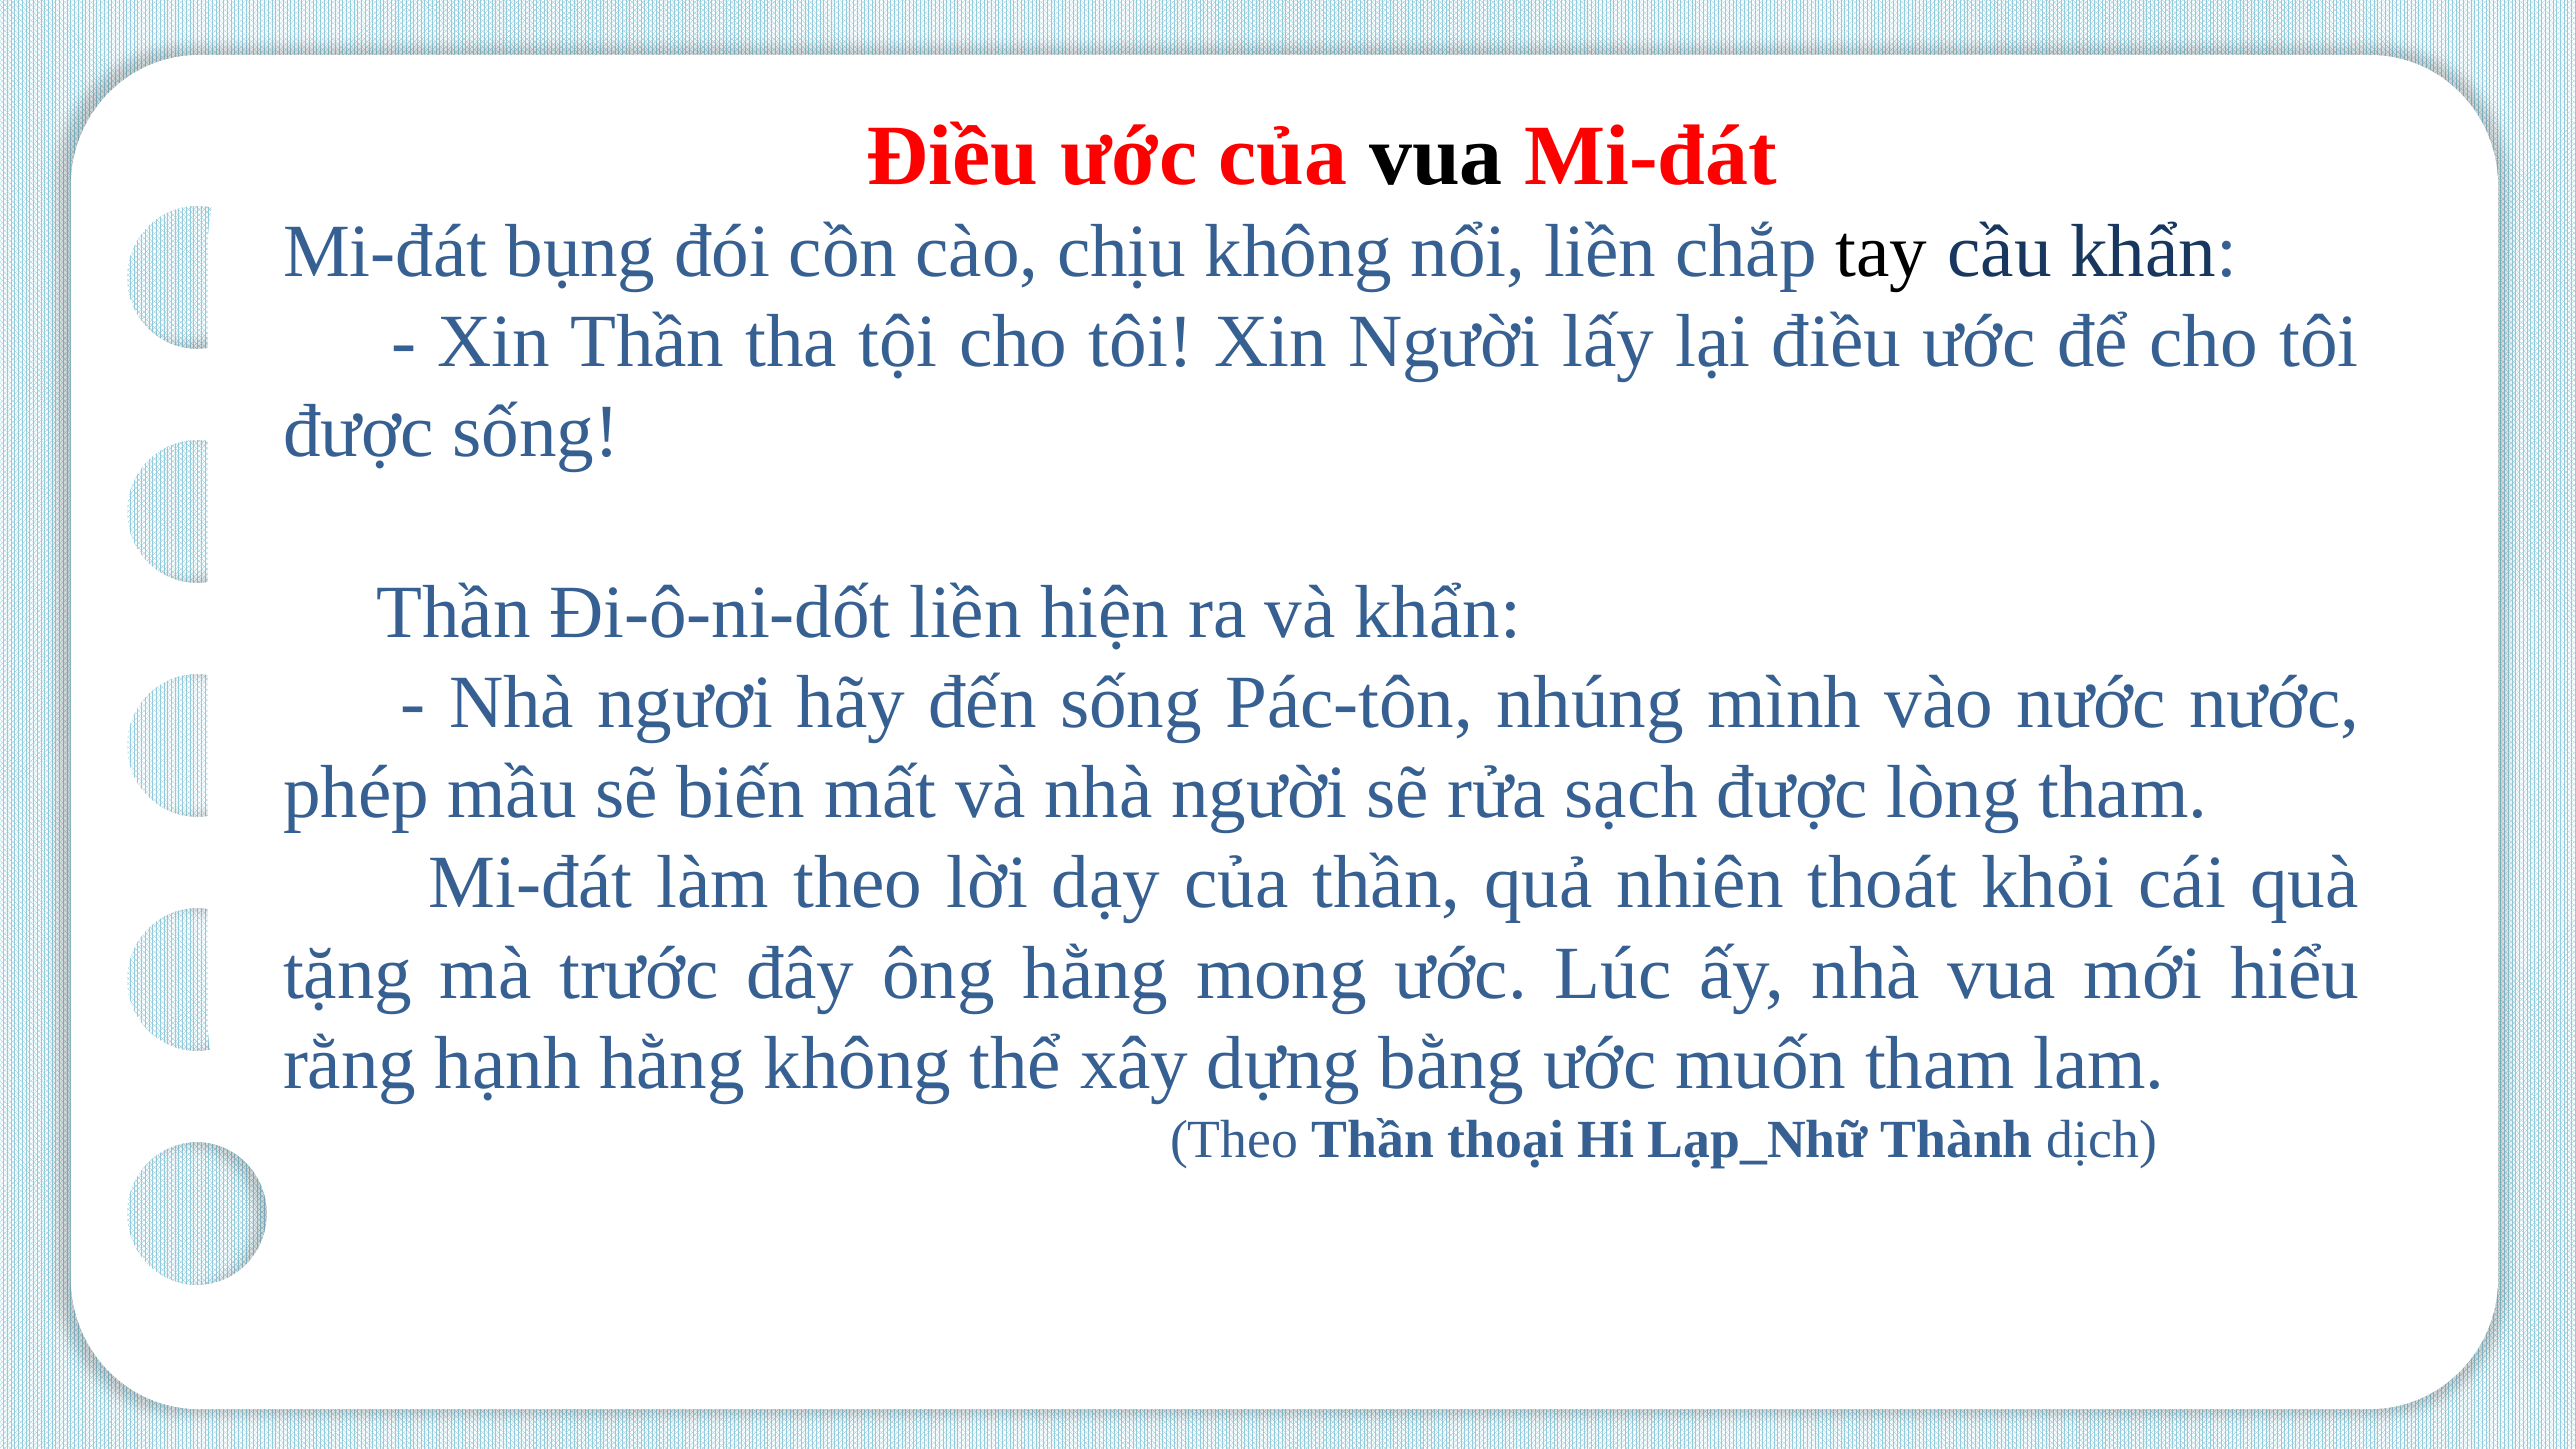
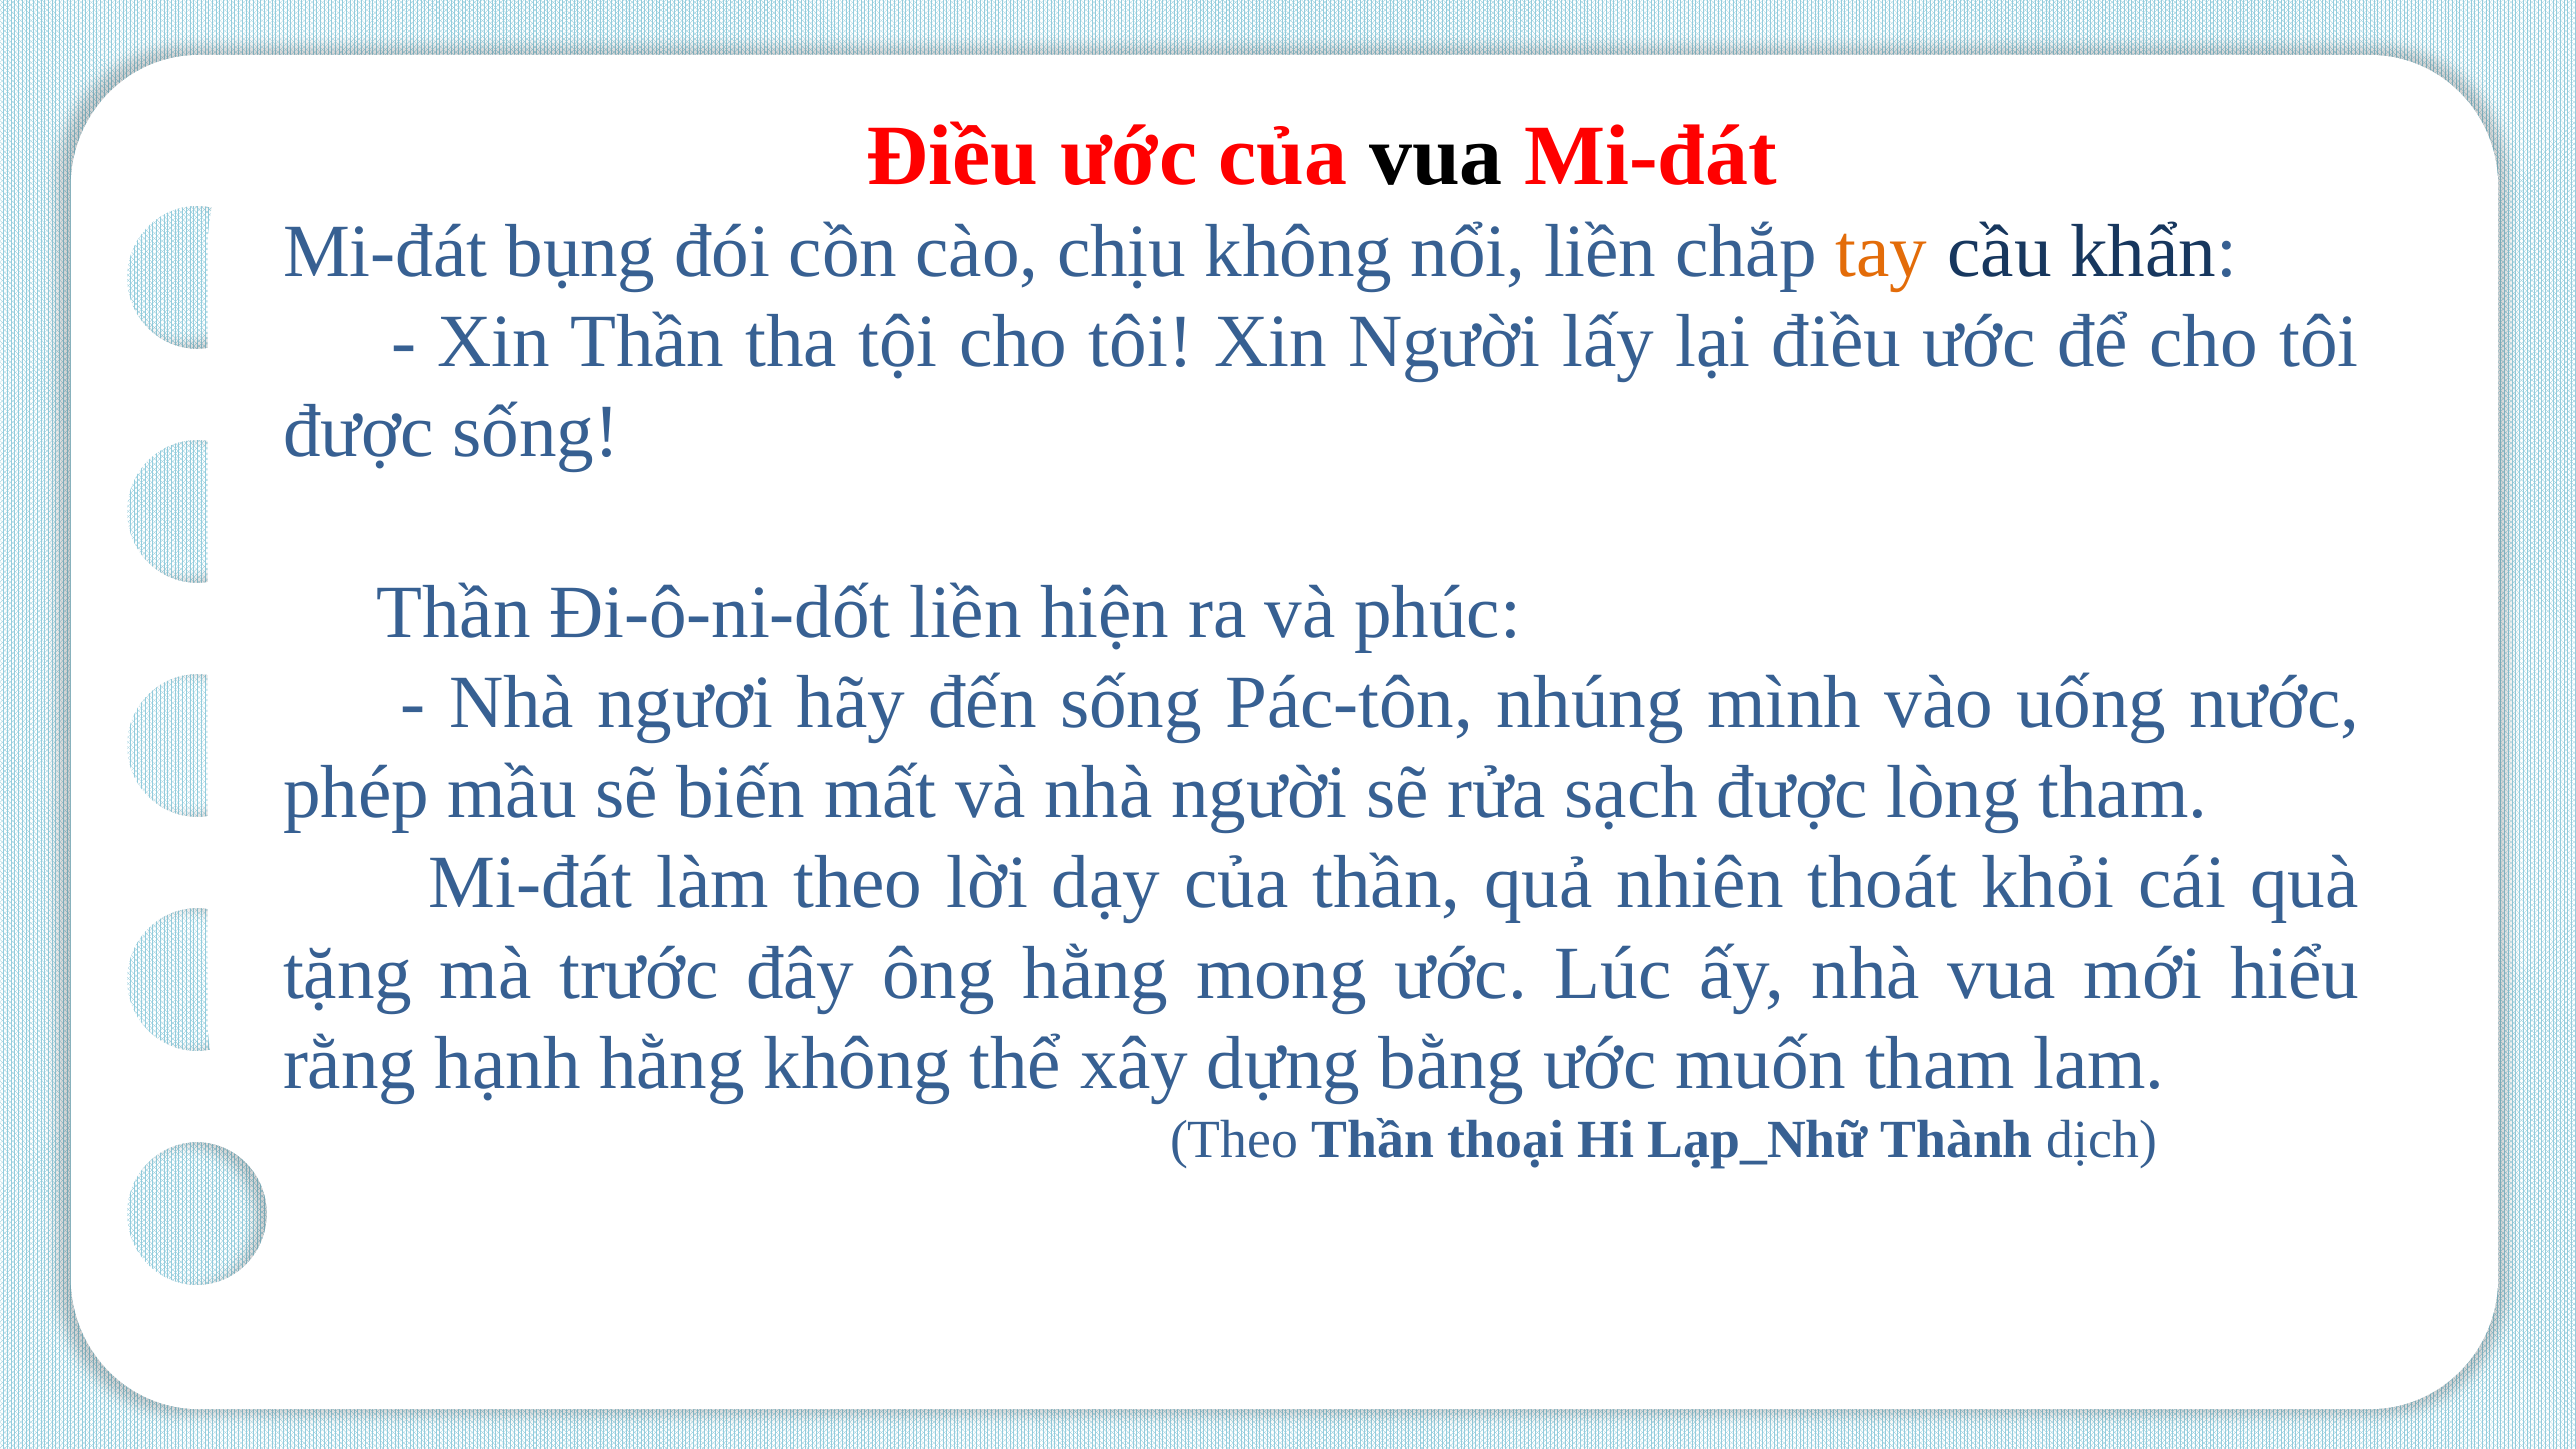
tay colour: black -> orange
và khẩn: khẩn -> phúc
vào nước: nước -> uống
